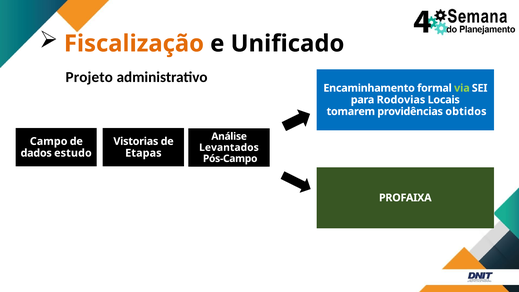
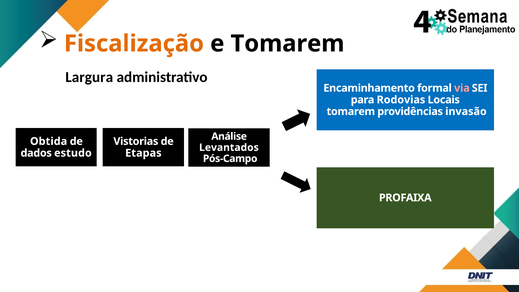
e Unificado: Unificado -> Tomarem
Projeto: Projeto -> Largura
via colour: light green -> pink
obtidos: obtidos -> invasão
Campo: Campo -> Obtida
